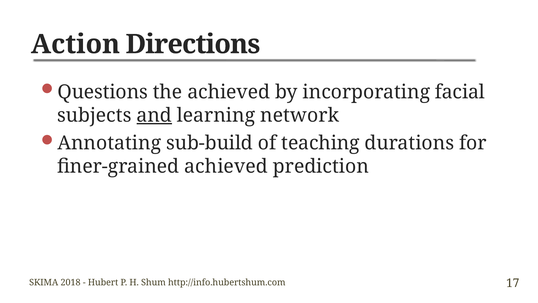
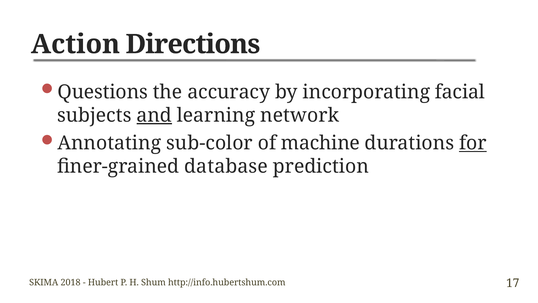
the achieved: achieved -> accuracy
sub-build: sub-build -> sub-color
teaching: teaching -> machine
for underline: none -> present
finer-grained achieved: achieved -> database
